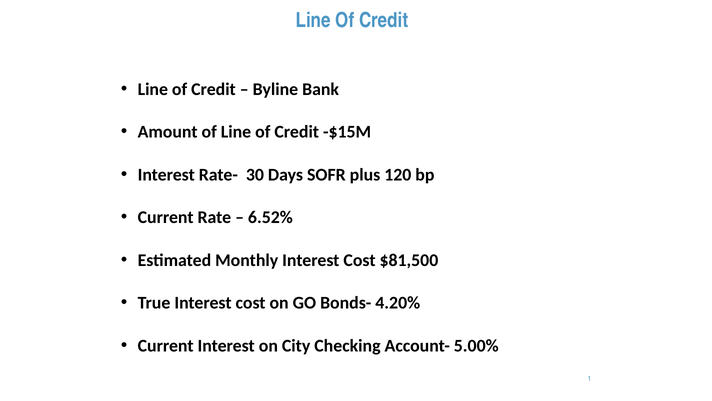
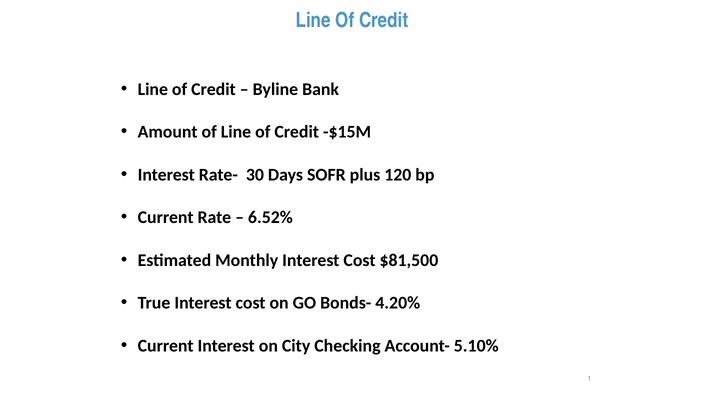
5.00%: 5.00% -> 5.10%
